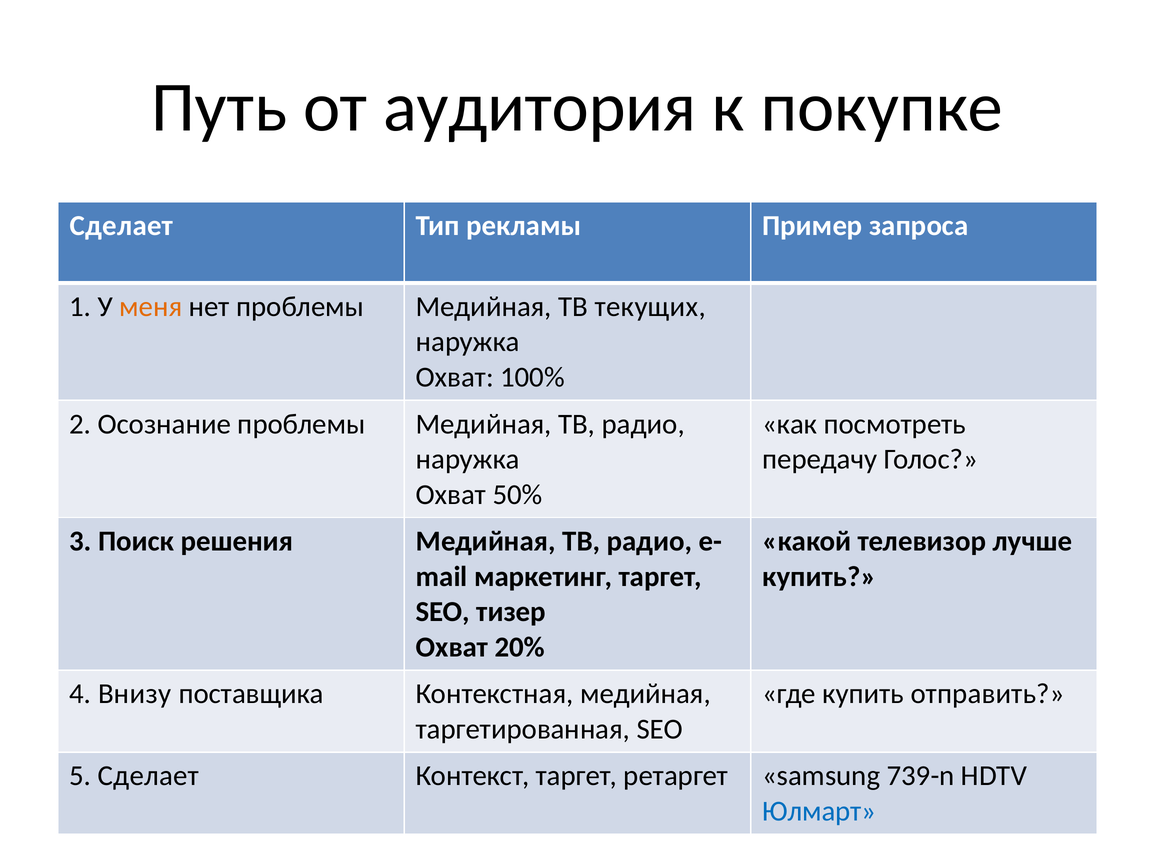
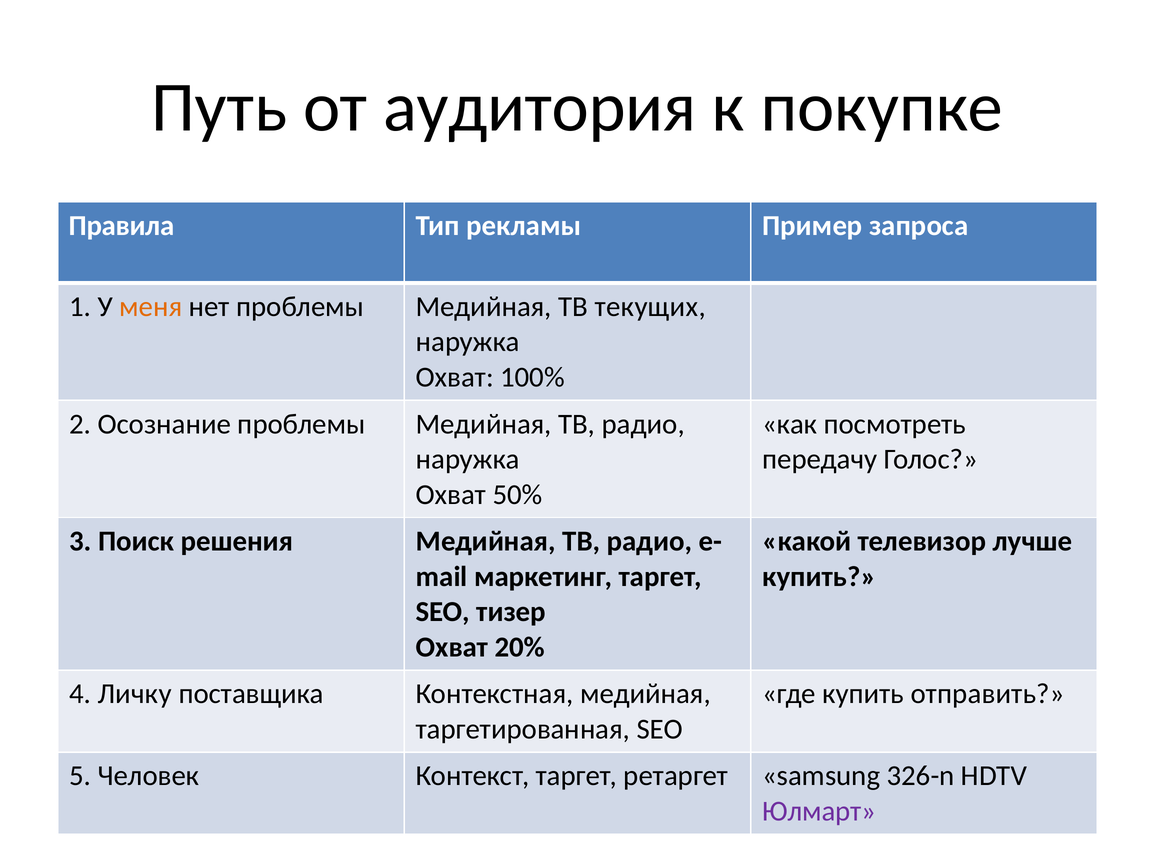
Сделает at (121, 226): Сделает -> Правила
Внизу: Внизу -> Личку
5 Сделает: Сделает -> Человек
739-n: 739-n -> 326-n
Юлмарт colour: blue -> purple
